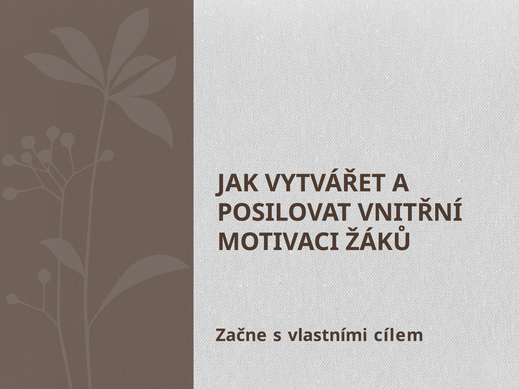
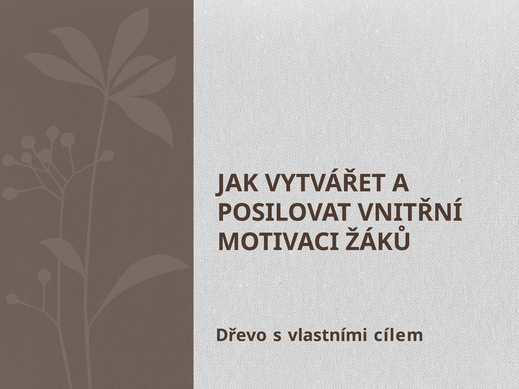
Začne: Začne -> Dřevo
